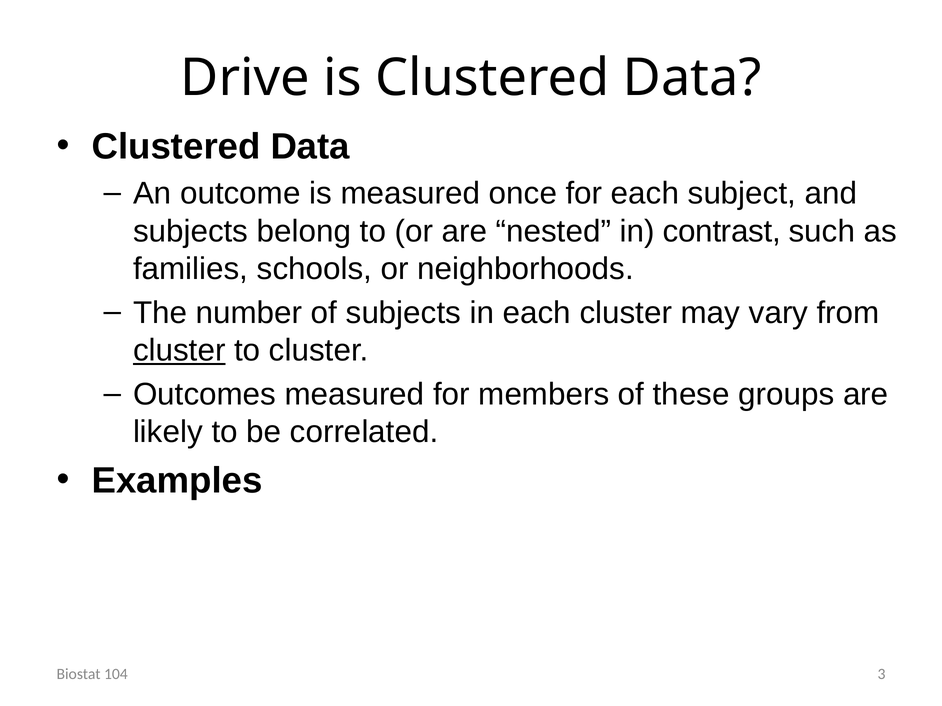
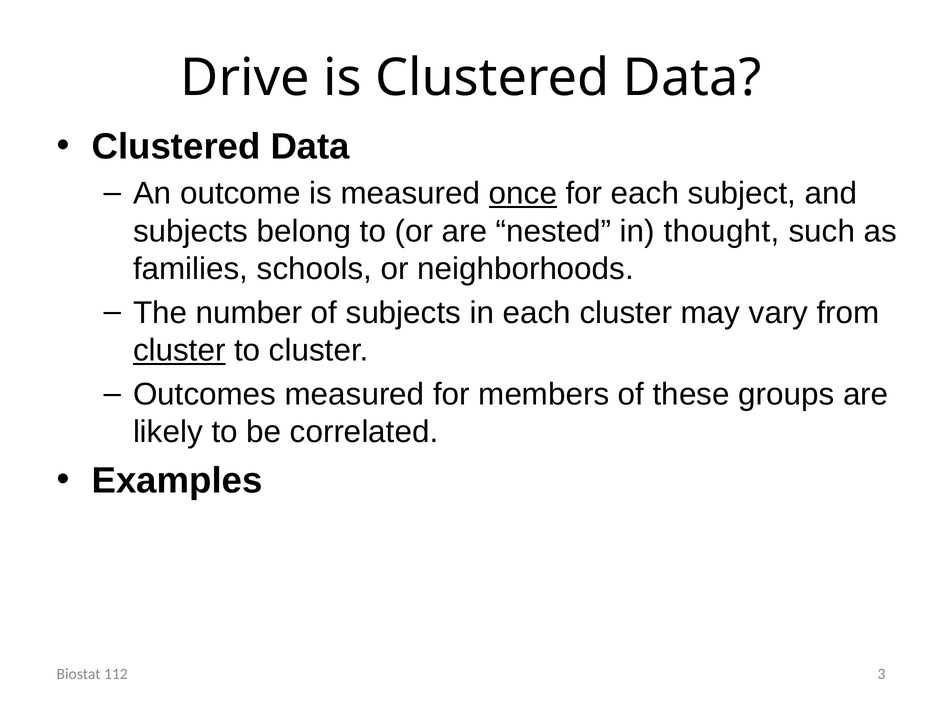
once underline: none -> present
contrast: contrast -> thought
104: 104 -> 112
